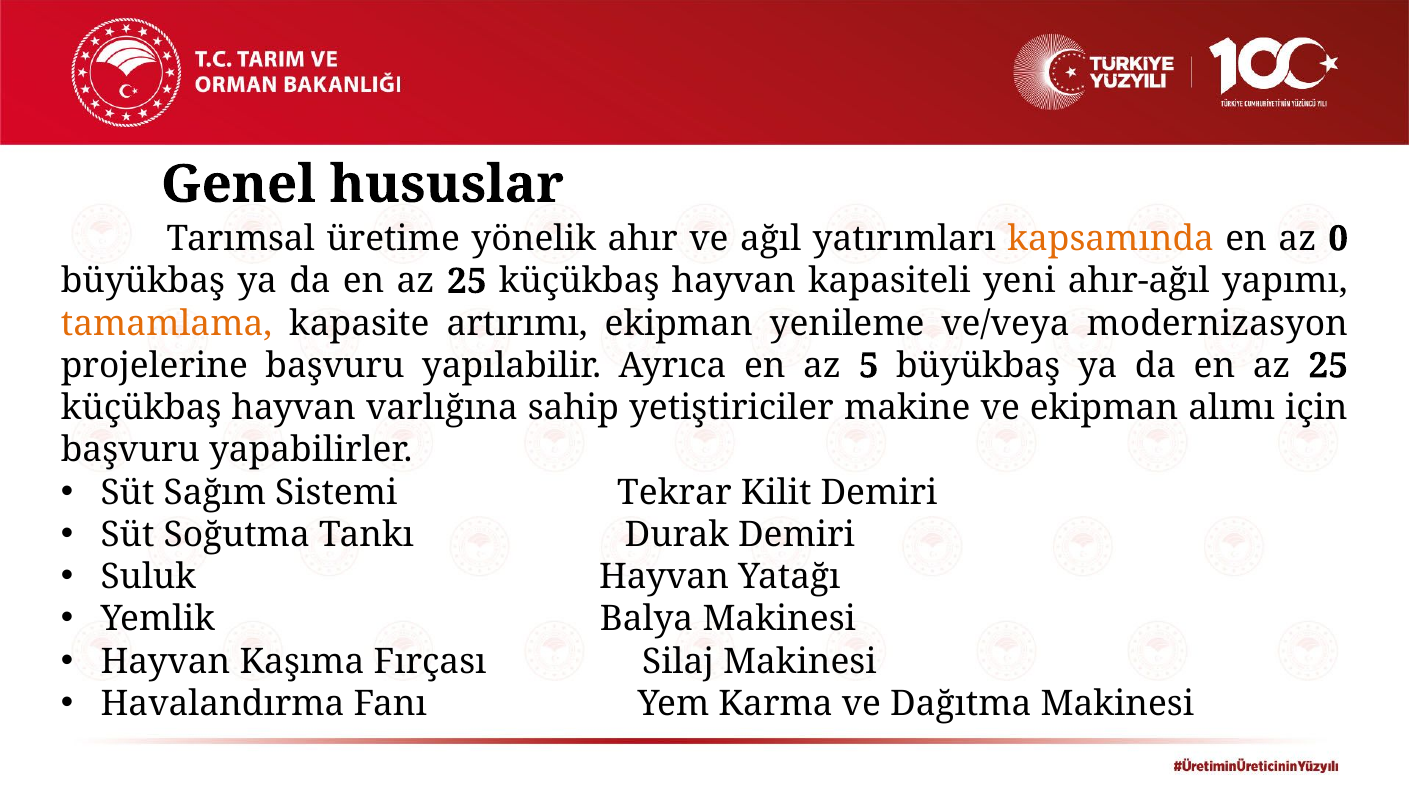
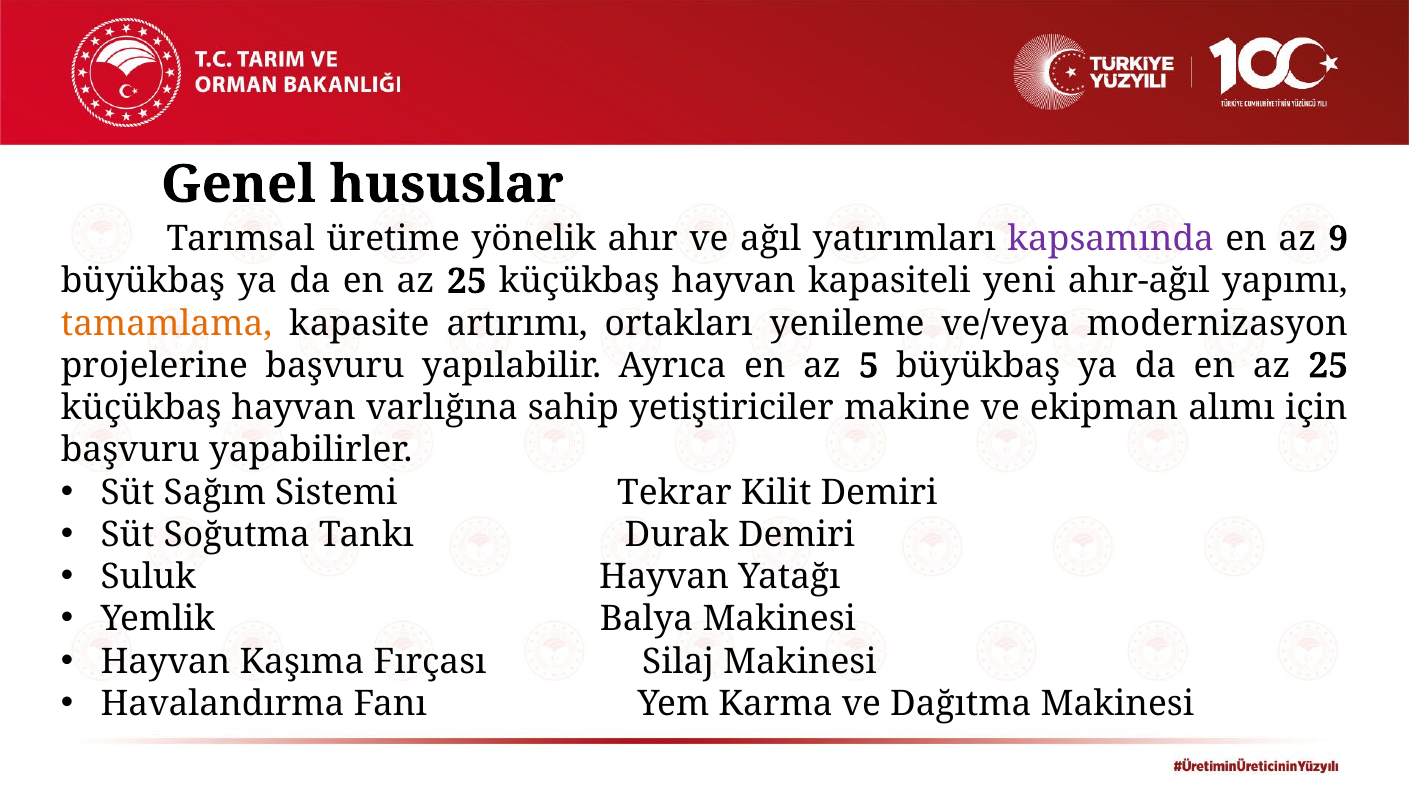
kapsamında colour: orange -> purple
0: 0 -> 9
artırımı ekipman: ekipman -> ortakları
